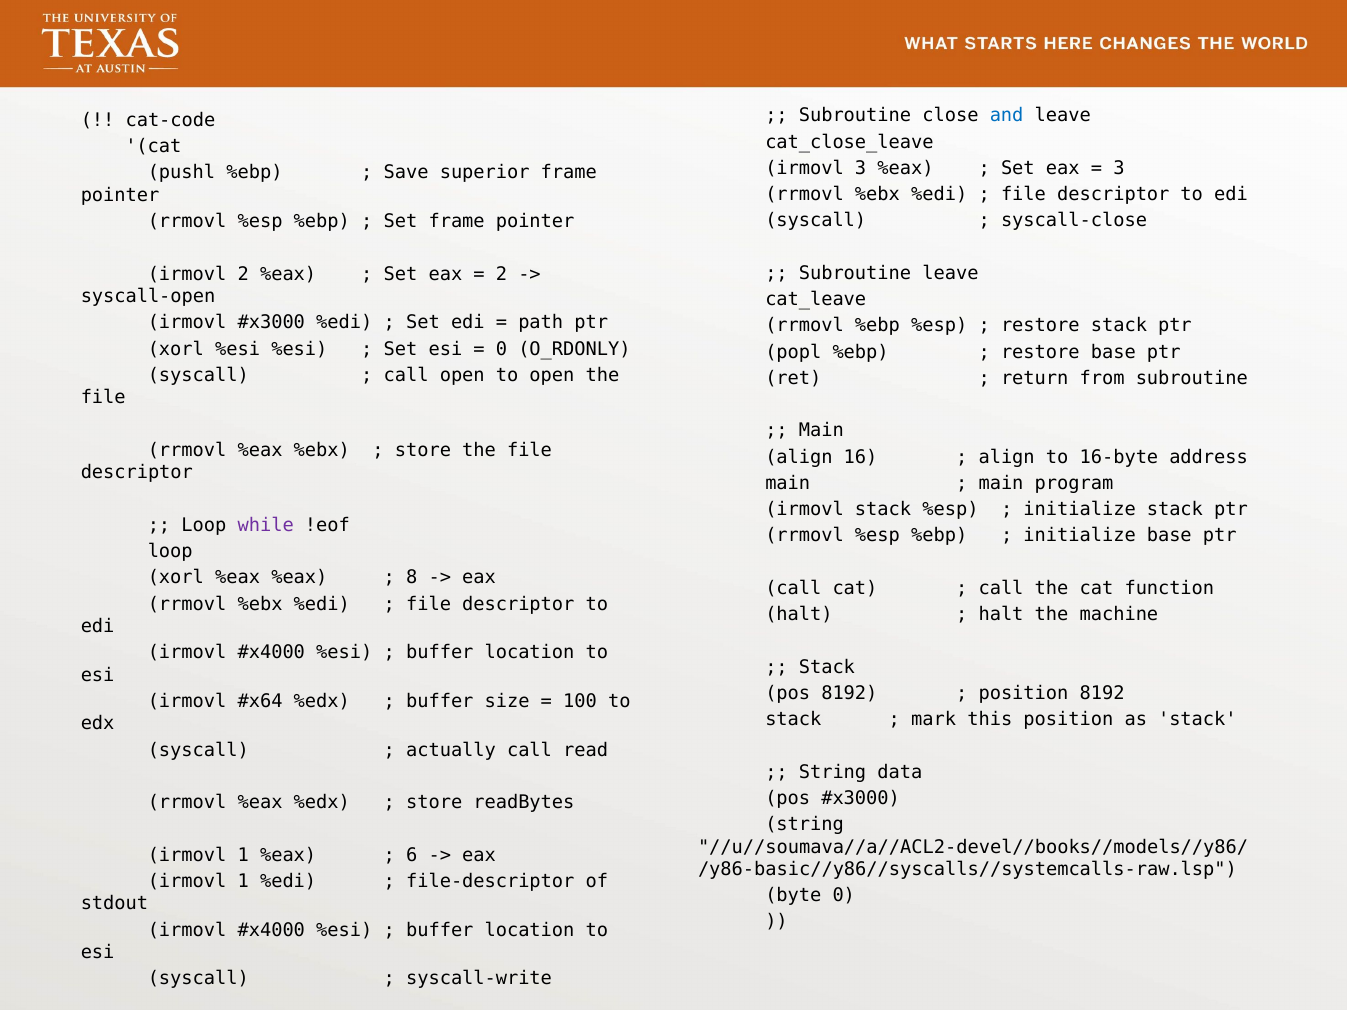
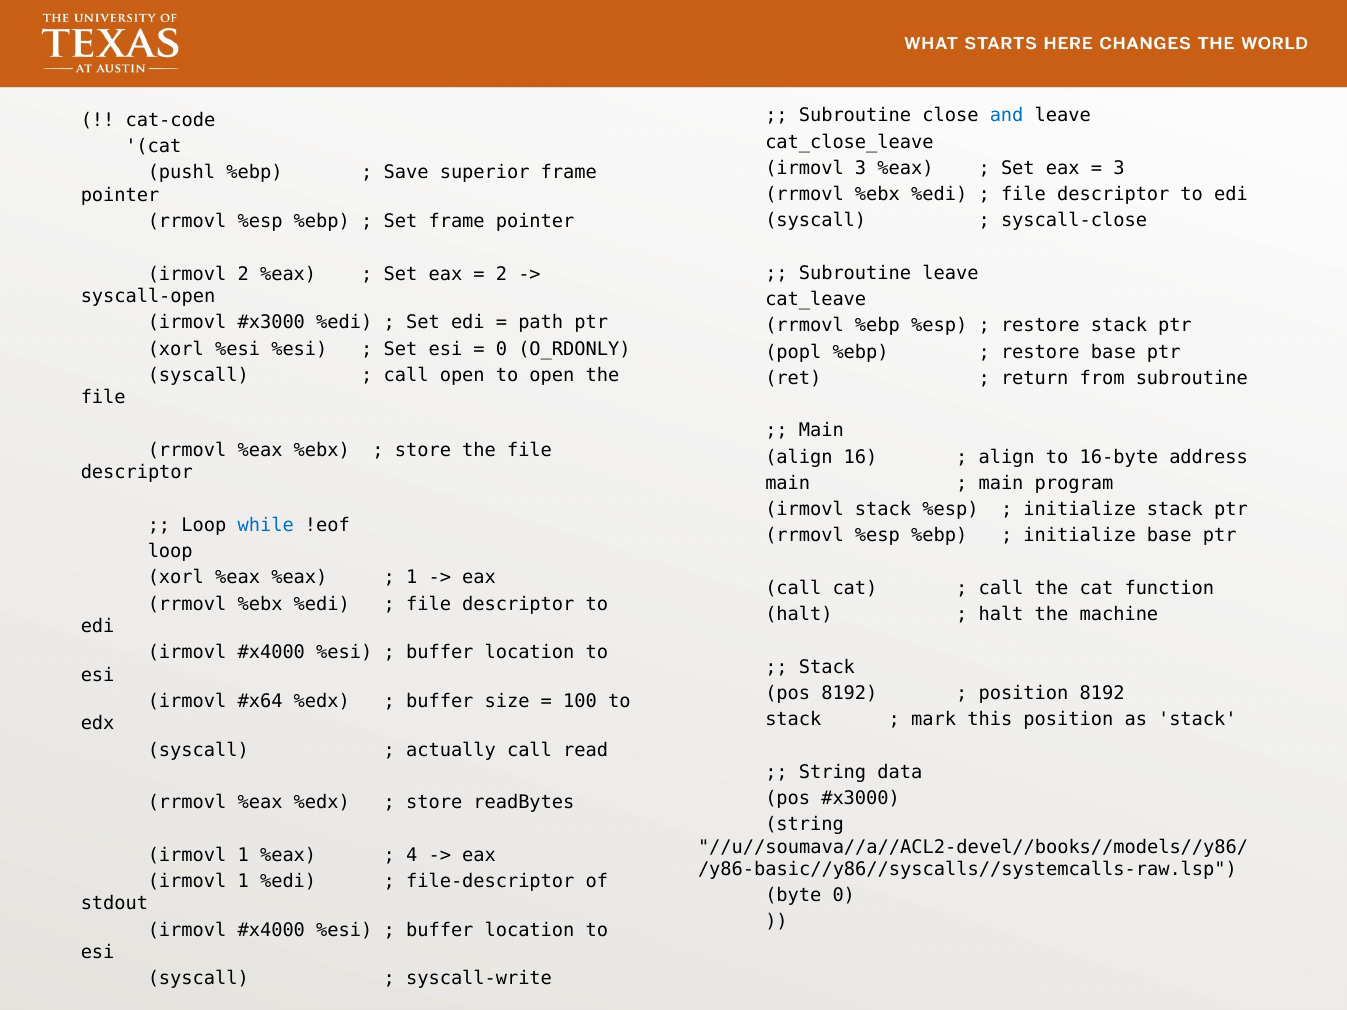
while colour: purple -> blue
8 at (412, 578): 8 -> 1
6: 6 -> 4
